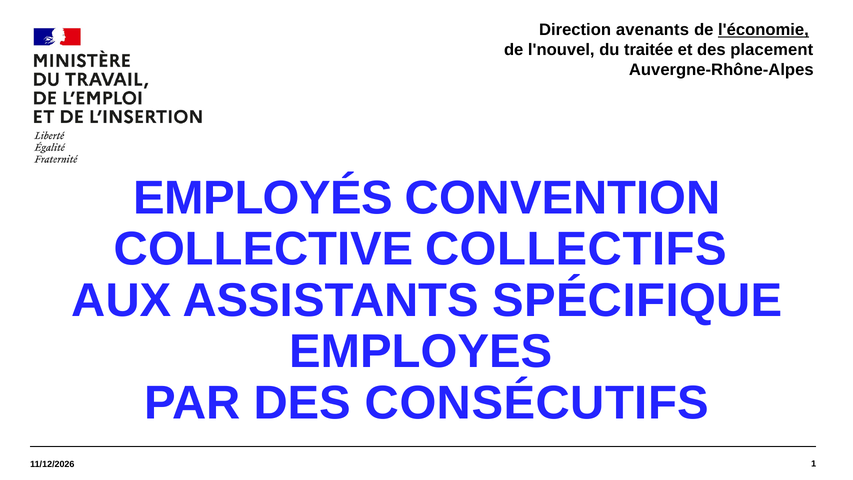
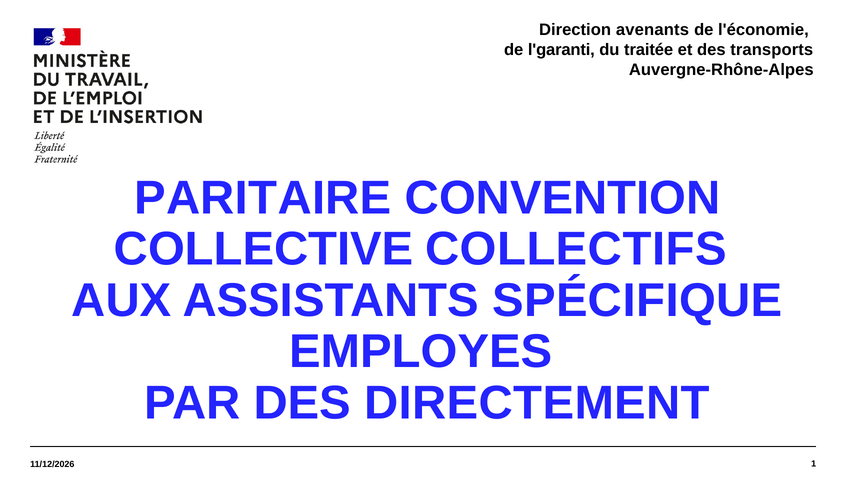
l'économie underline: present -> none
l'nouvel: l'nouvel -> l'garanti
placement: placement -> transports
EMPLOYÉS: EMPLOYÉS -> PARITAIRE
CONSÉCUTIFS: CONSÉCUTIFS -> DIRECTEMENT
